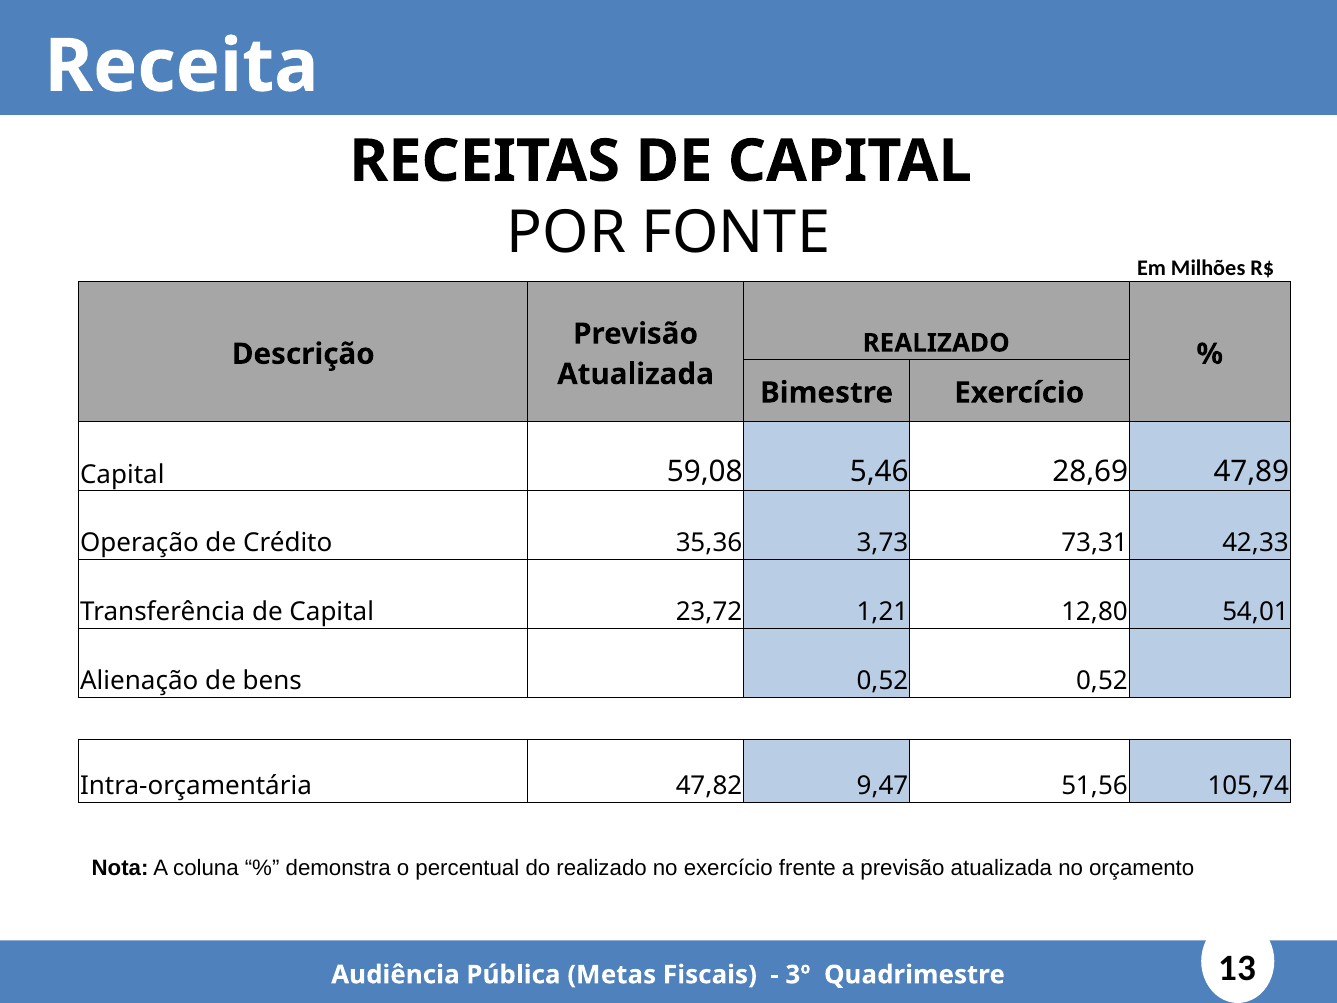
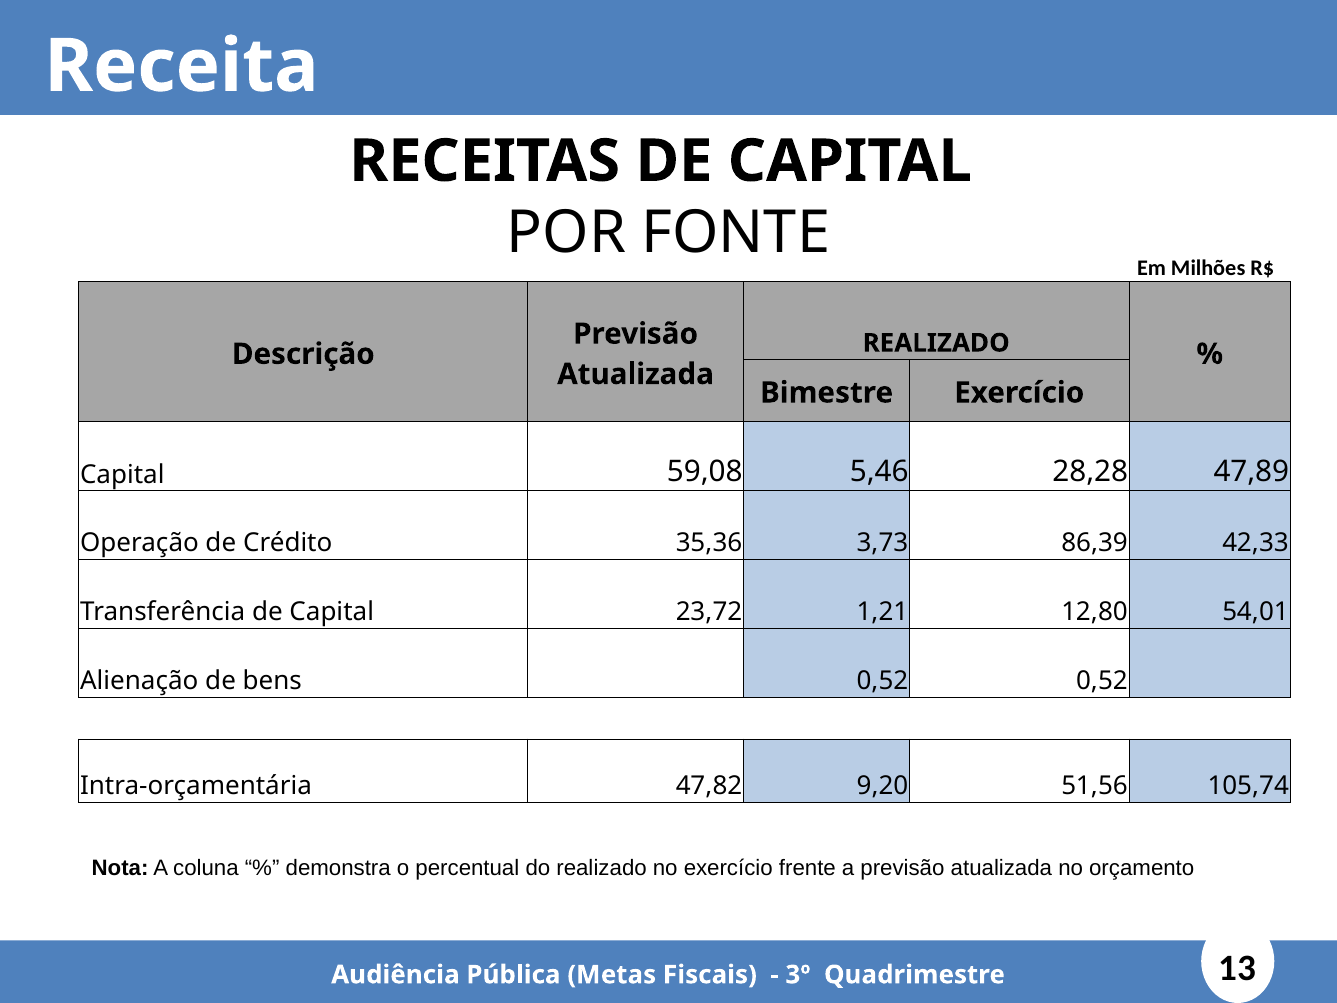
28,69: 28,69 -> 28,28
73,31: 73,31 -> 86,39
9,47: 9,47 -> 9,20
